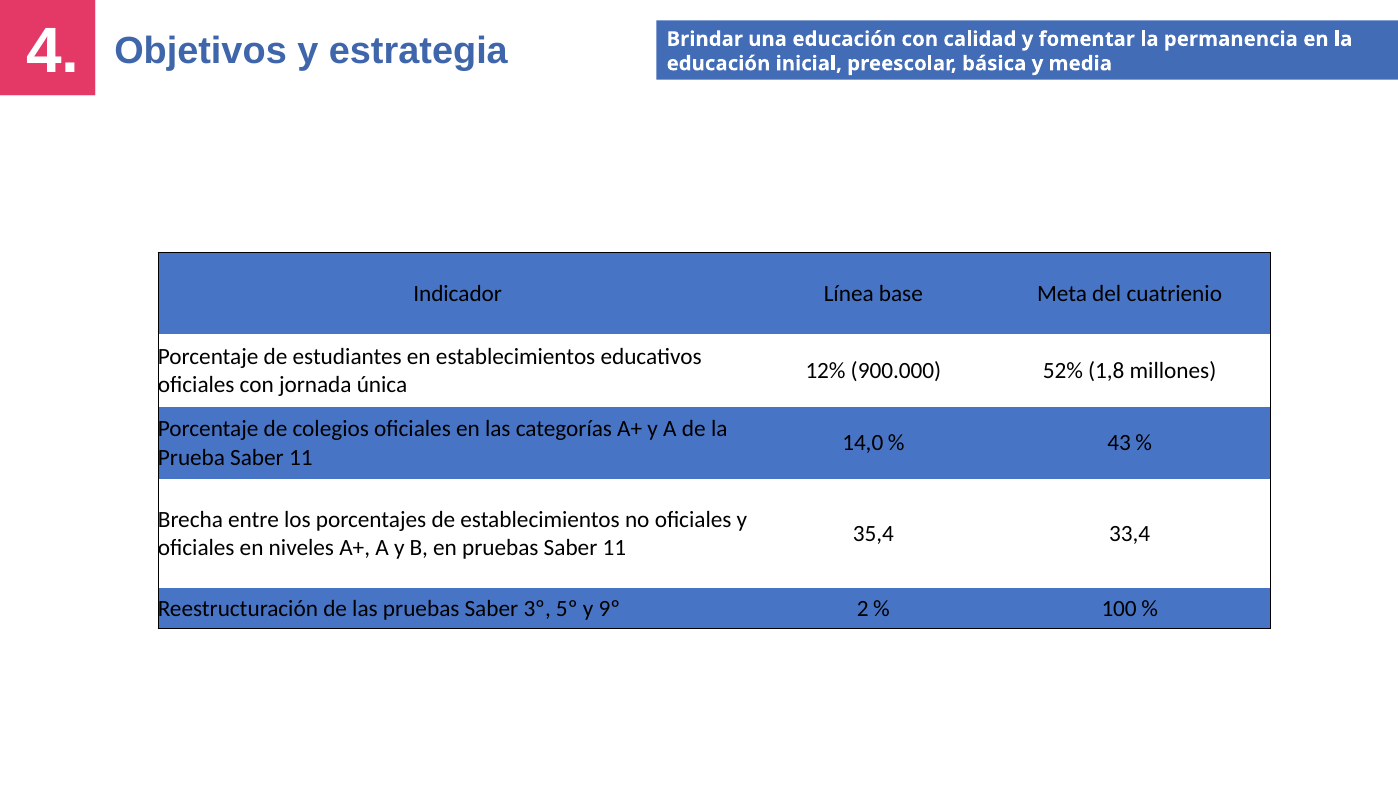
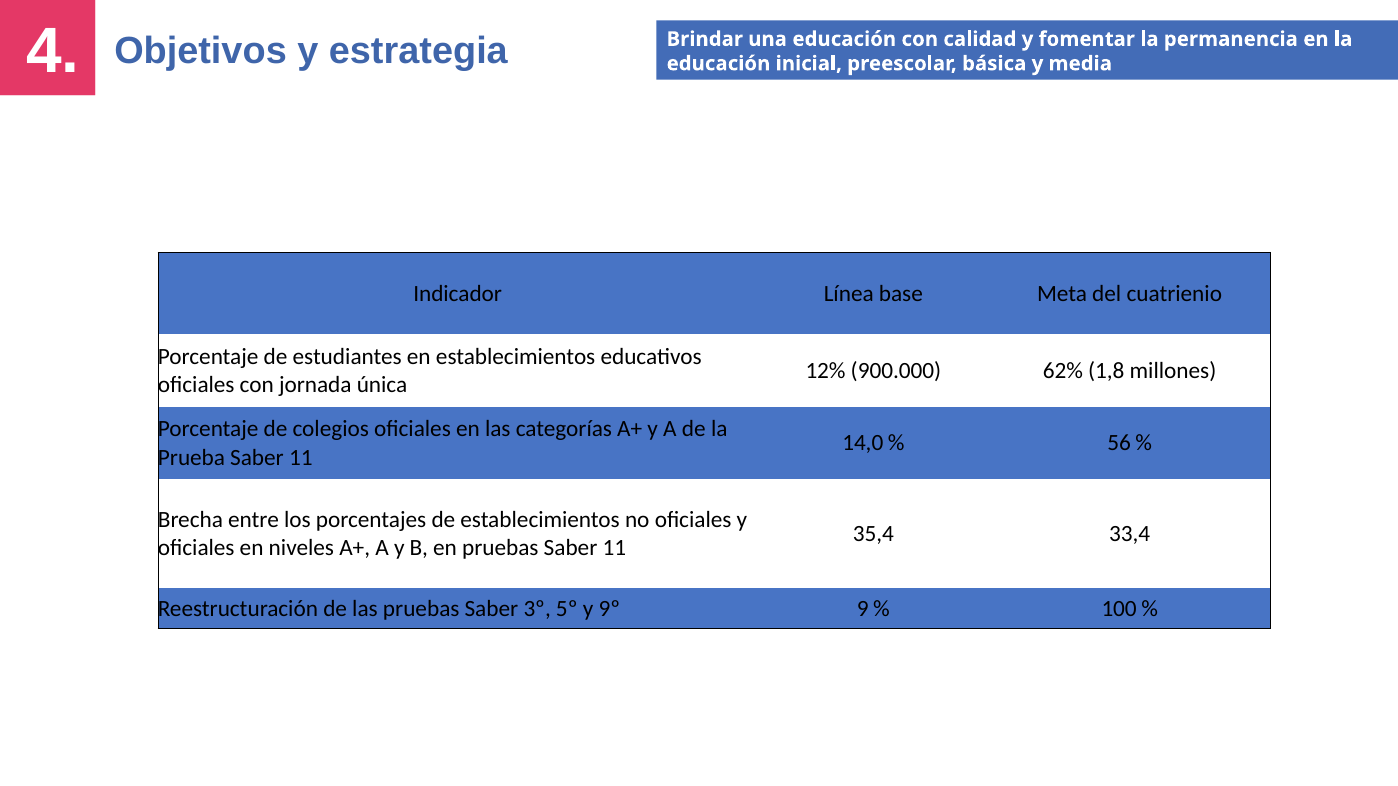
52%: 52% -> 62%
43: 43 -> 56
2: 2 -> 9
